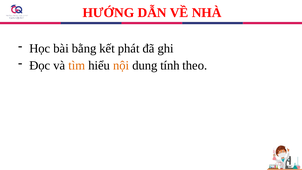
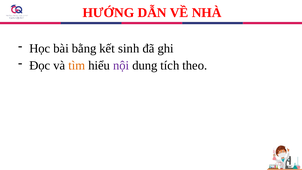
phát: phát -> sinh
nội colour: orange -> purple
tính: tính -> tích
